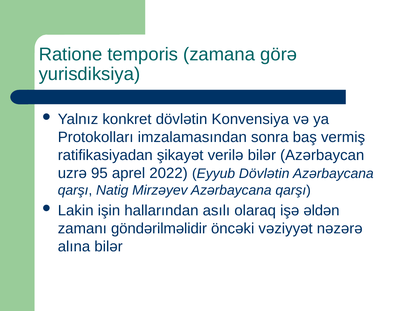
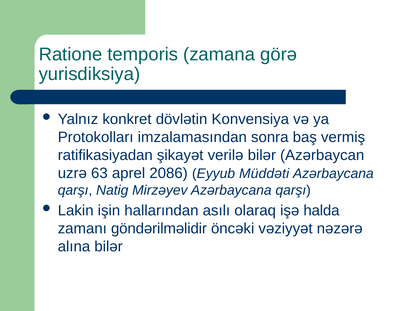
95: 95 -> 63
2022: 2022 -> 2086
Eyyub Dövlətin: Dövlətin -> Müddəti
əldən: əldən -> halda
